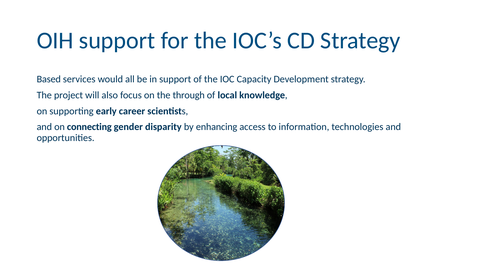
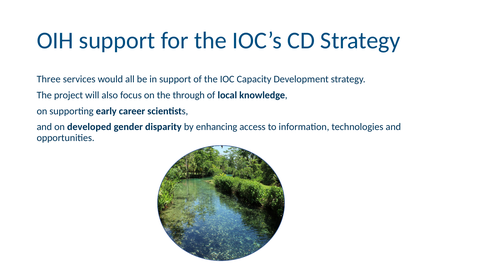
Based: Based -> Three
connecting: connecting -> developed
